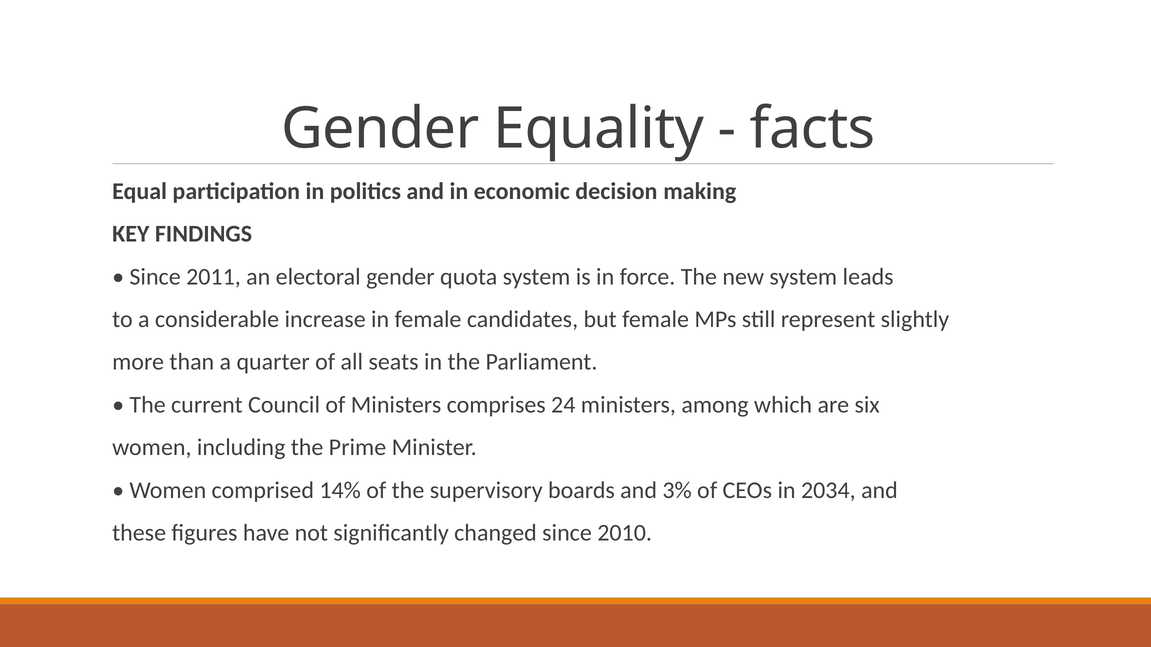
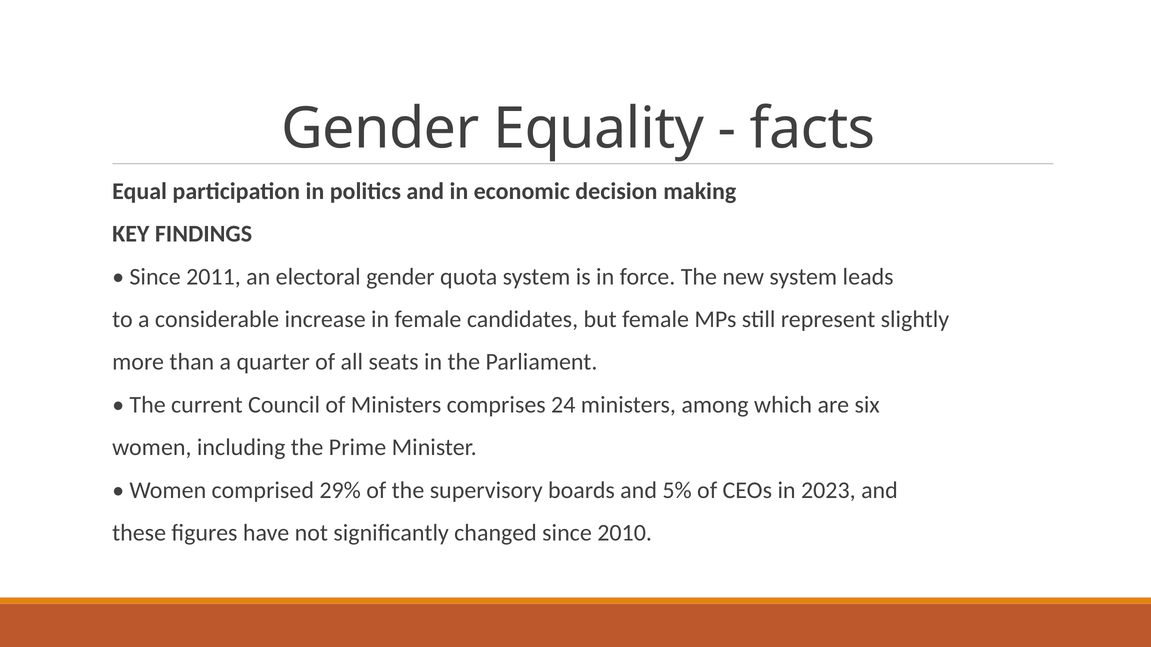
14%: 14% -> 29%
3%: 3% -> 5%
2034: 2034 -> 2023
